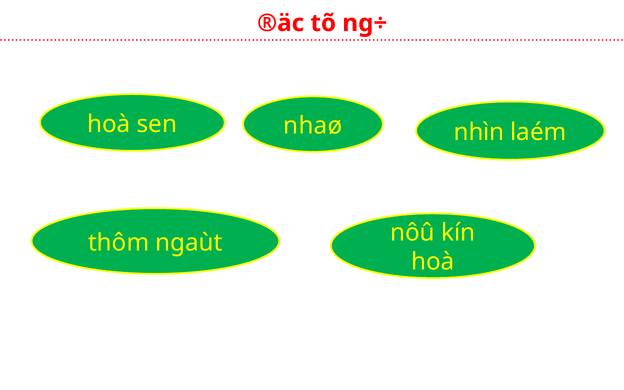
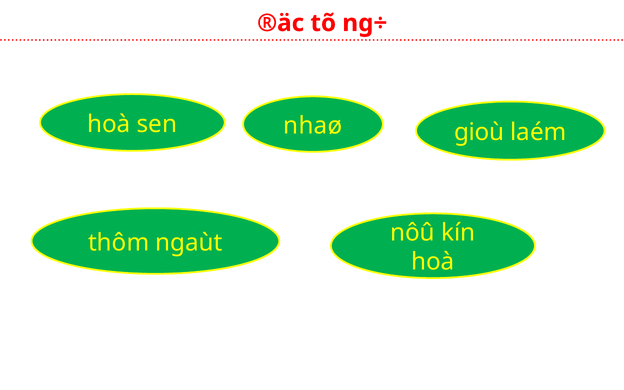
nhìn: nhìn -> gioù
